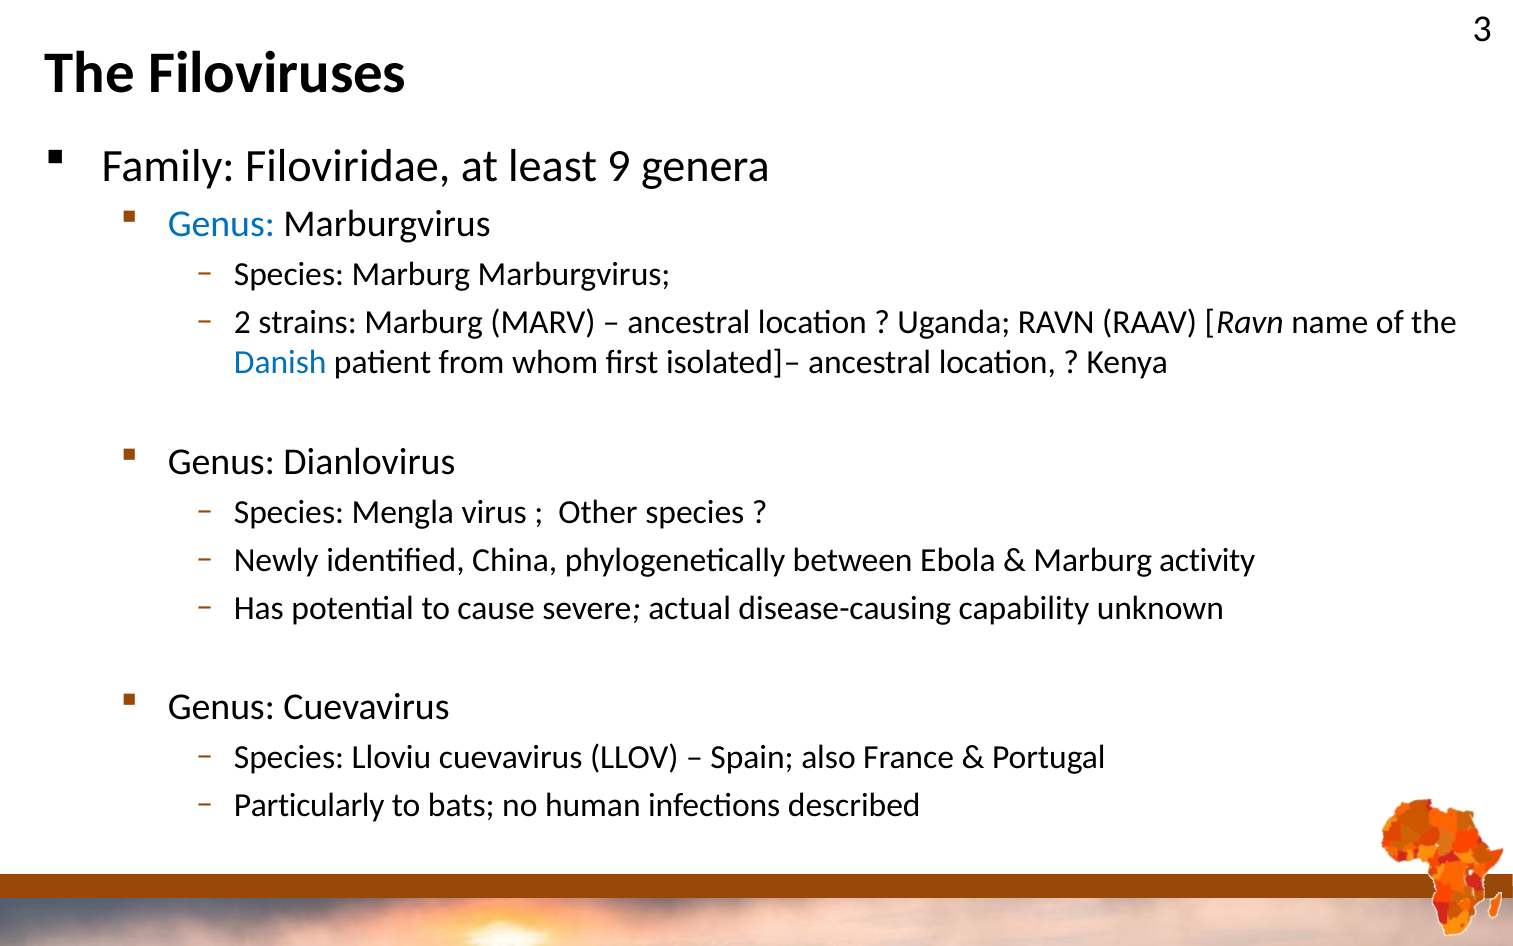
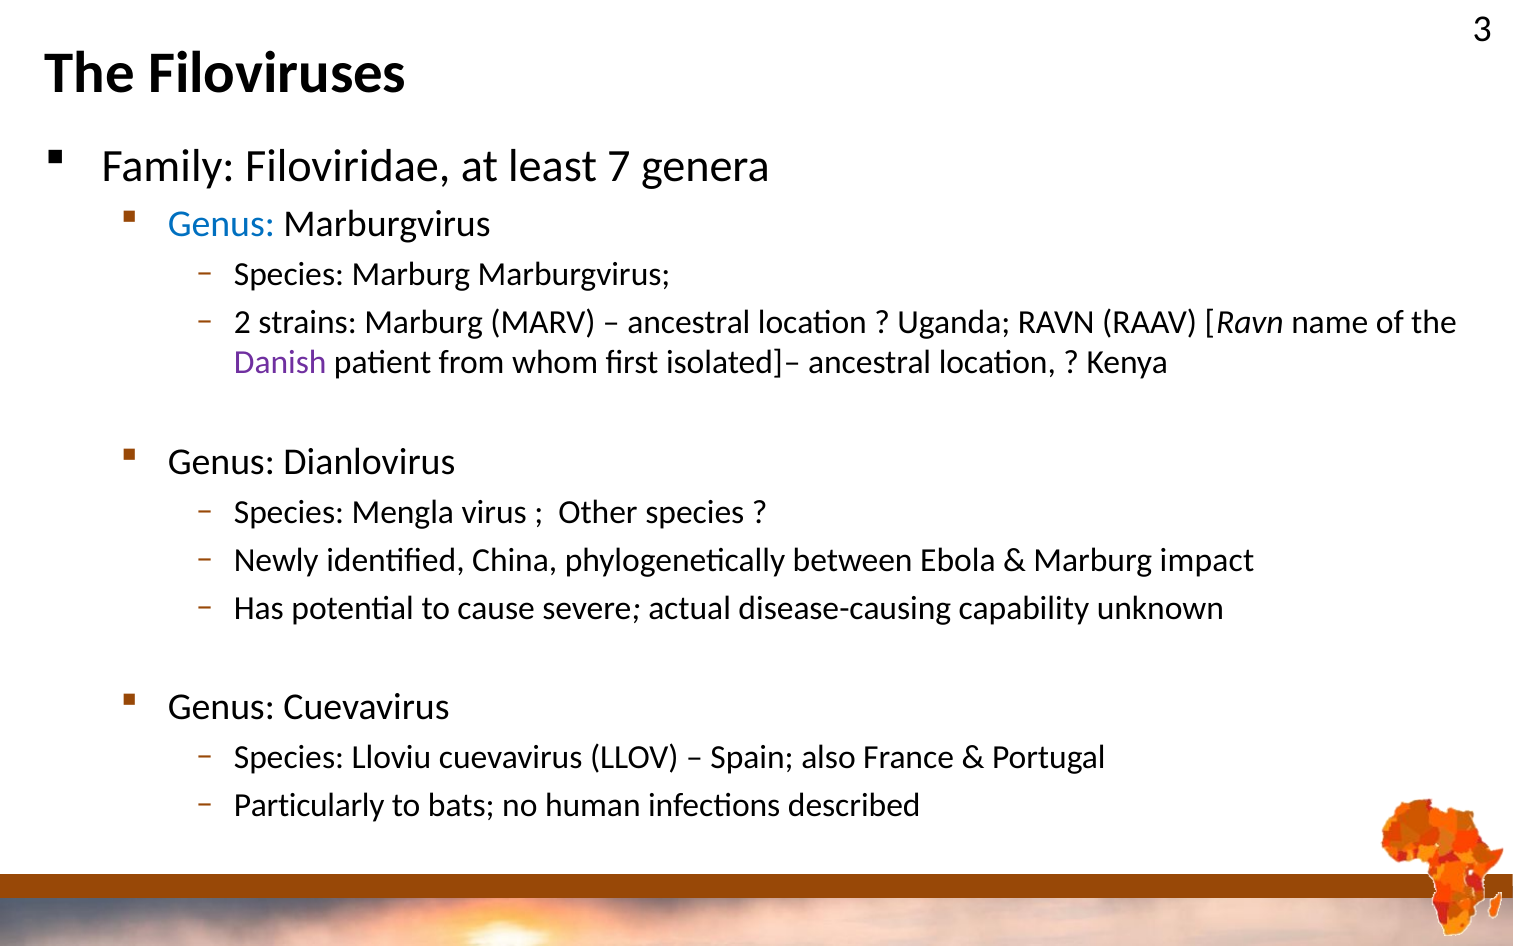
9: 9 -> 7
Danish colour: blue -> purple
activity: activity -> impact
